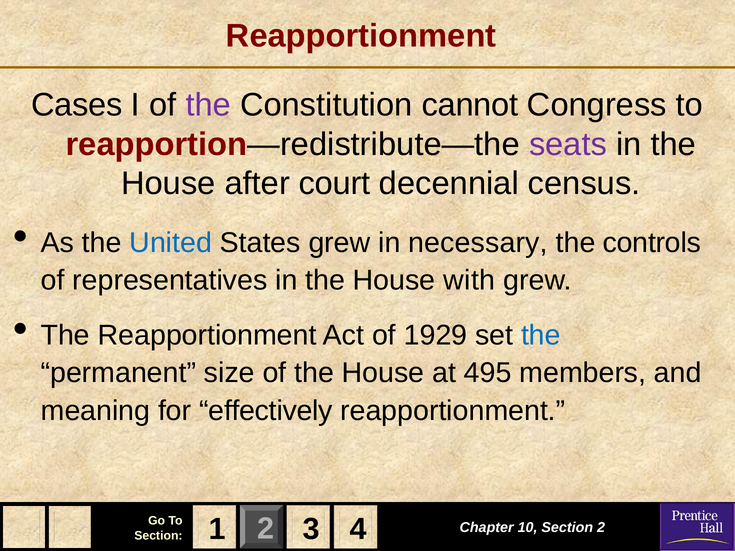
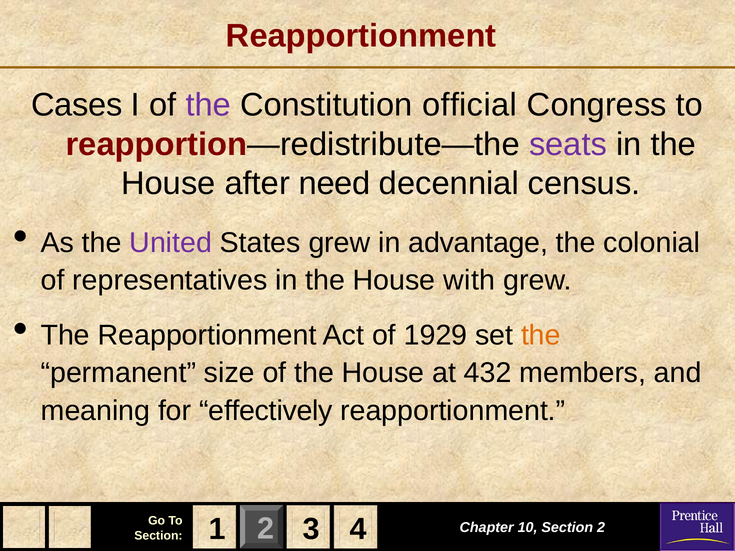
cannot: cannot -> official
court: court -> need
United colour: blue -> purple
necessary: necessary -> advantage
controls: controls -> colonial
the at (541, 335) colour: blue -> orange
495: 495 -> 432
